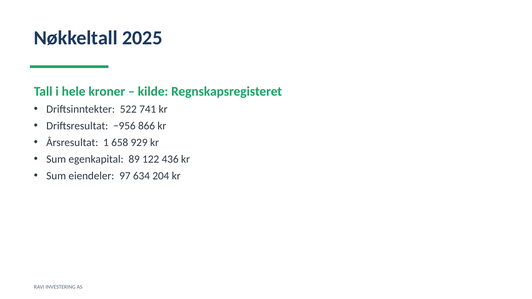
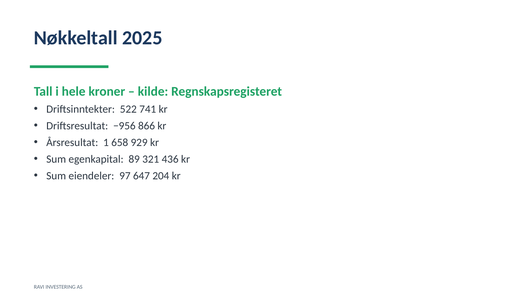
122: 122 -> 321
634: 634 -> 647
